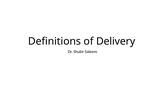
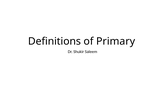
Delivery: Delivery -> Primary
